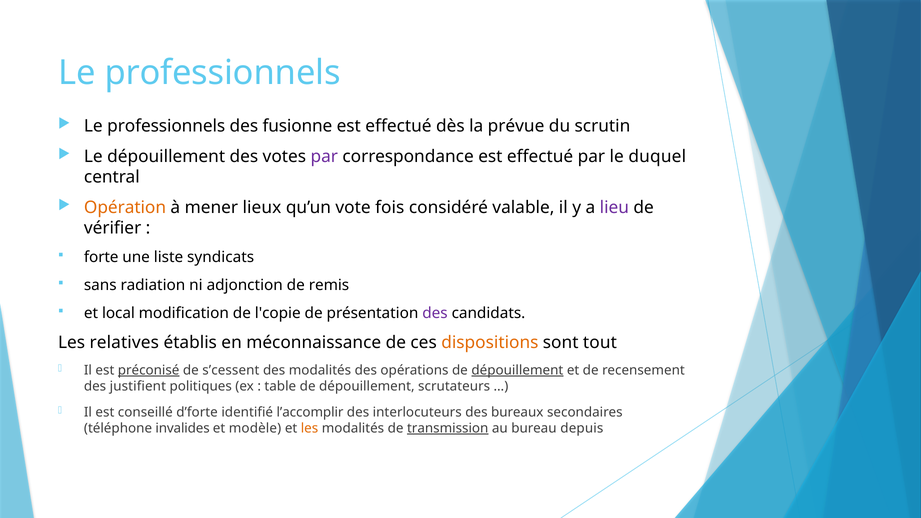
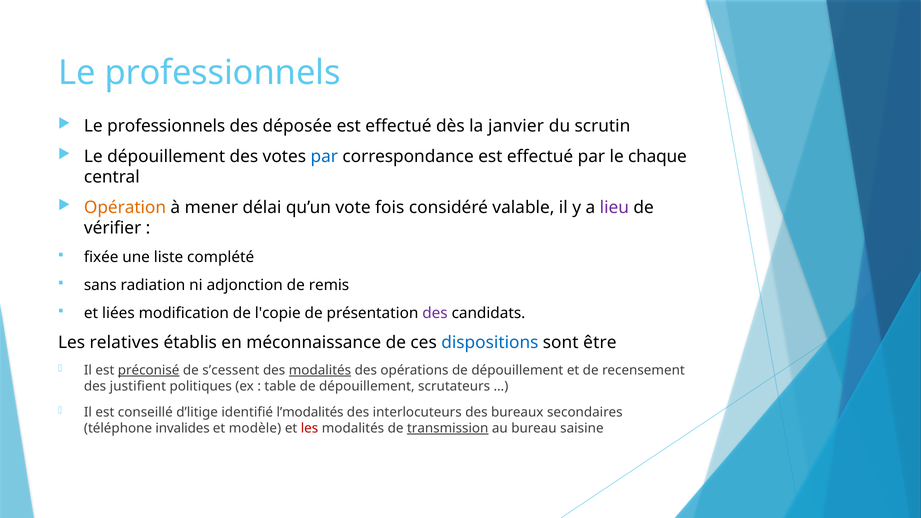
fusionne: fusionne -> déposée
prévue: prévue -> janvier
par at (324, 157) colour: purple -> blue
duquel: duquel -> chaque
lieux: lieux -> délai
forte: forte -> fixée
syndicats: syndicats -> complété
local: local -> liées
dispositions colour: orange -> blue
tout: tout -> être
modalités at (320, 370) underline: none -> present
dépouillement at (517, 370) underline: present -> none
d’forte: d’forte -> d’litige
l’accomplir: l’accomplir -> l’modalités
les at (310, 428) colour: orange -> red
depuis: depuis -> saisine
